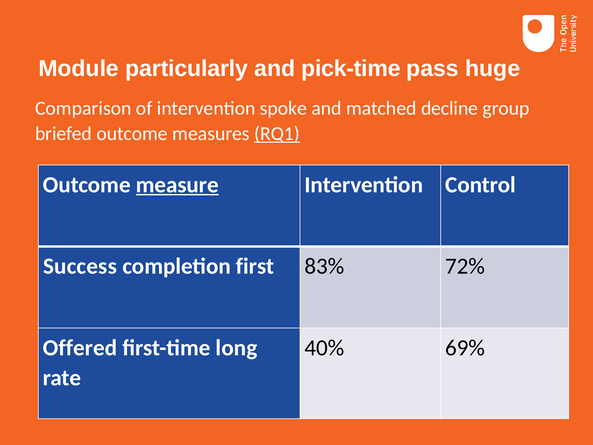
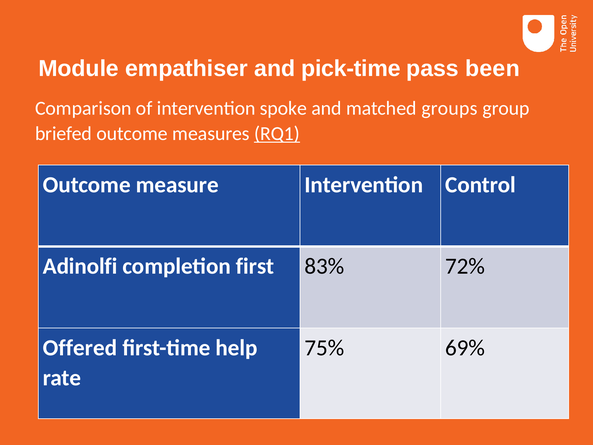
particularly: particularly -> empathiser
huge: huge -> been
decline: decline -> groups
measure underline: present -> none
Success: Success -> Adinolfi
long: long -> help
40%: 40% -> 75%
